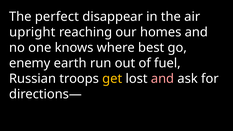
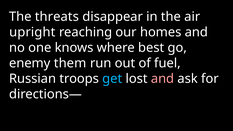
perfect: perfect -> threats
earth: earth -> them
get colour: yellow -> light blue
